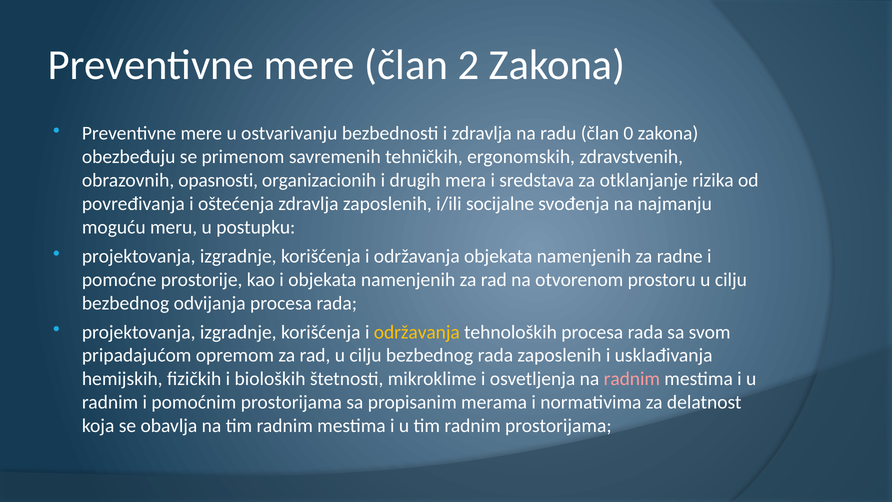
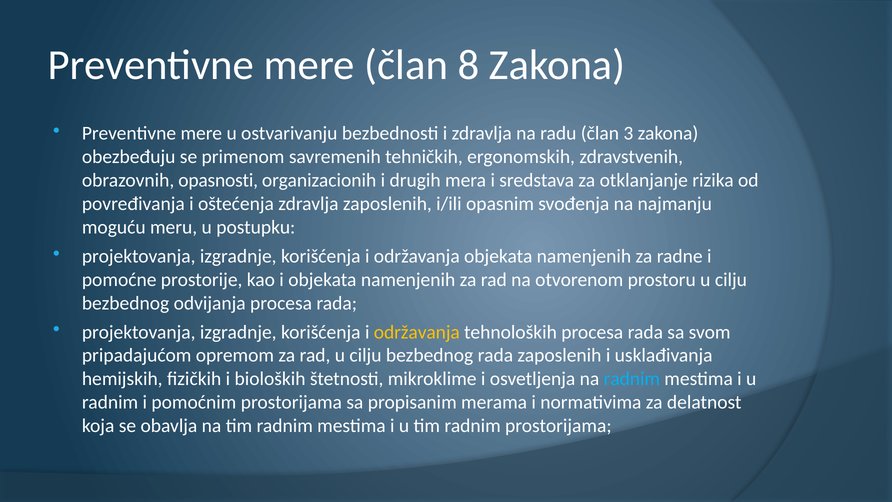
2: 2 -> 8
0: 0 -> 3
socijalne: socijalne -> opasnim
radnim at (632, 379) colour: pink -> light blue
